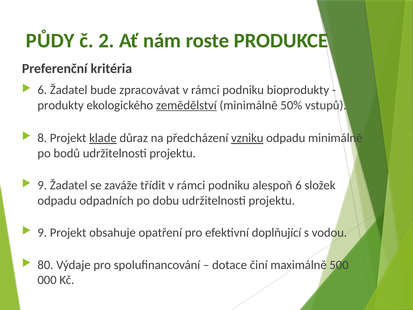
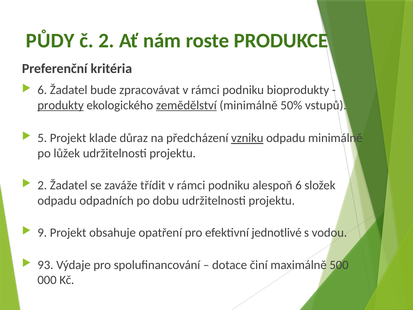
produkty underline: none -> present
8: 8 -> 5
klade underline: present -> none
bodů: bodů -> lůžek
9 at (42, 185): 9 -> 2
doplňující: doplňující -> jednotlivé
80: 80 -> 93
